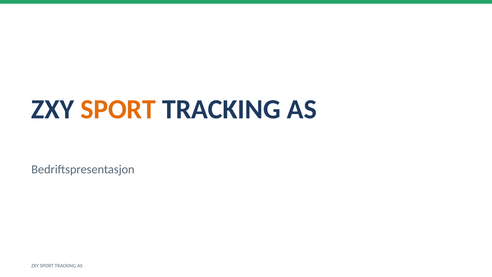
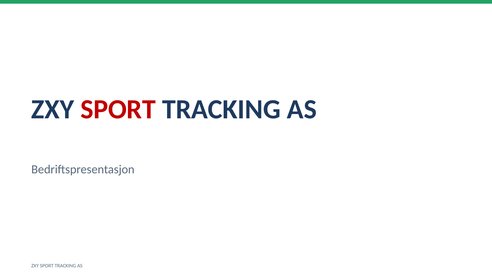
SPORT at (118, 109) colour: orange -> red
